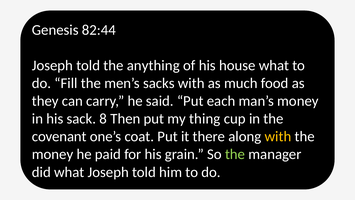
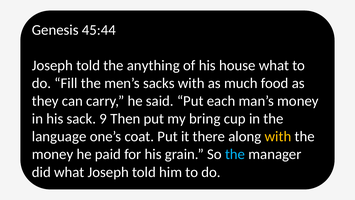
82:44: 82:44 -> 45:44
8: 8 -> 9
thing: thing -> bring
covenant: covenant -> language
the at (235, 154) colour: light green -> light blue
